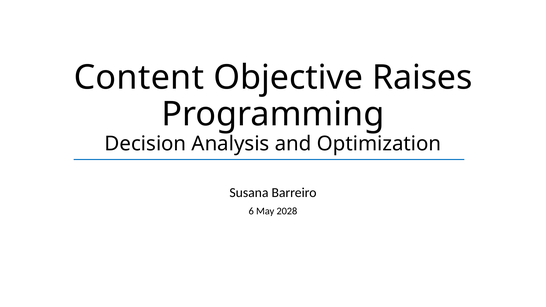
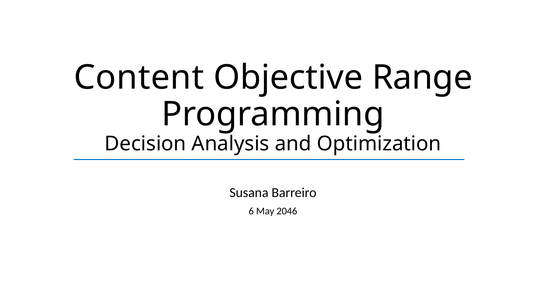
Raises: Raises -> Range
2028: 2028 -> 2046
